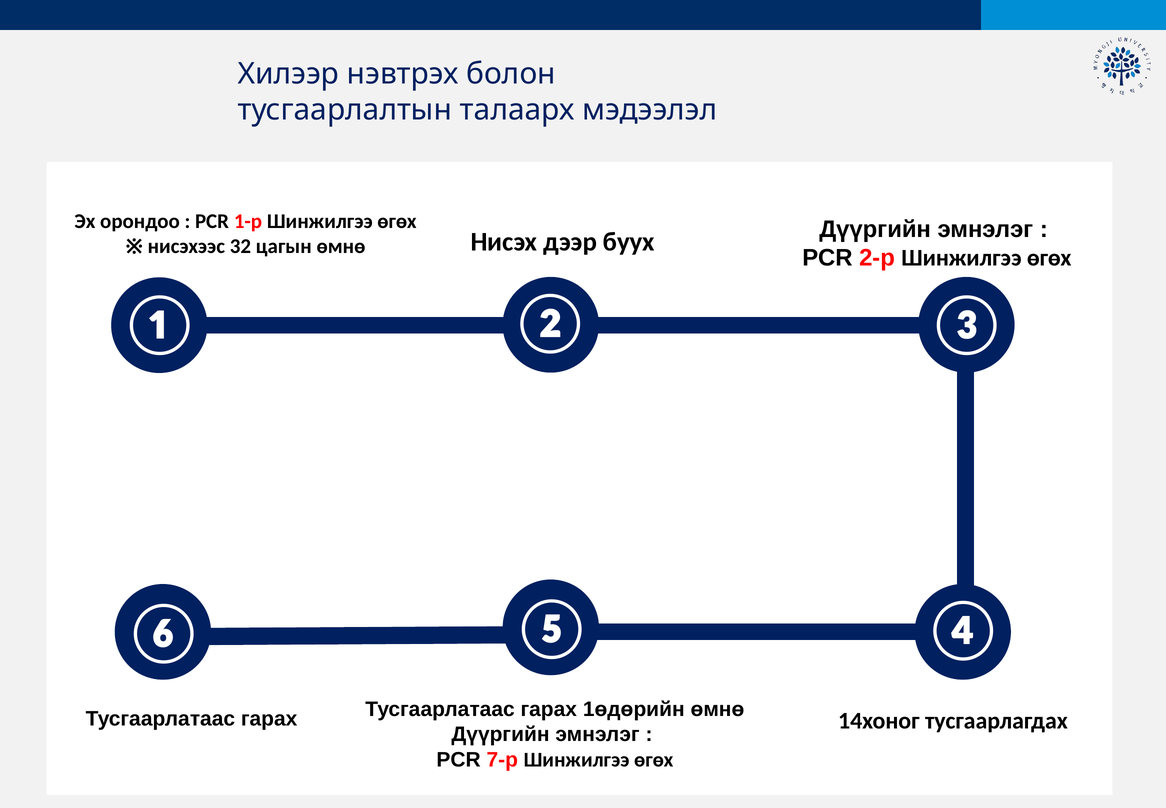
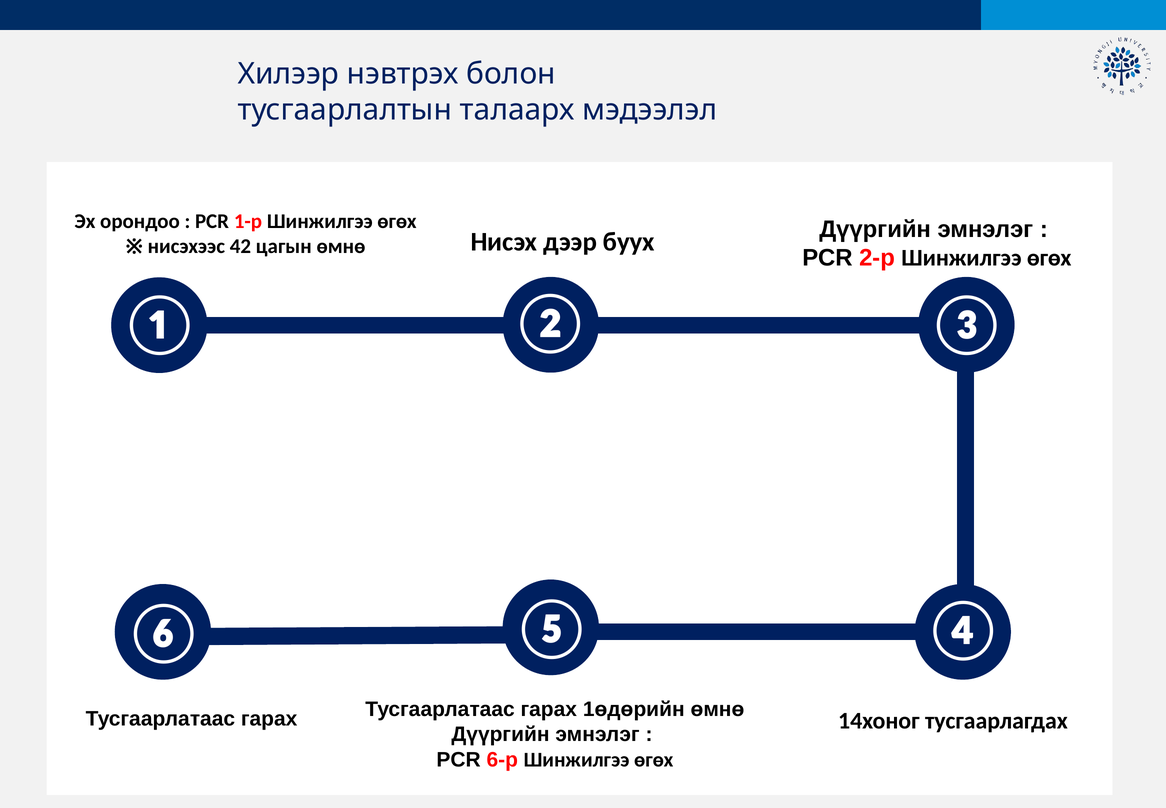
32: 32 -> 42
7-р: 7-р -> 6-р
